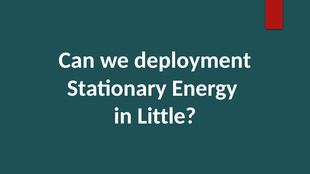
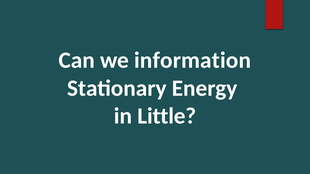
deployment: deployment -> information
